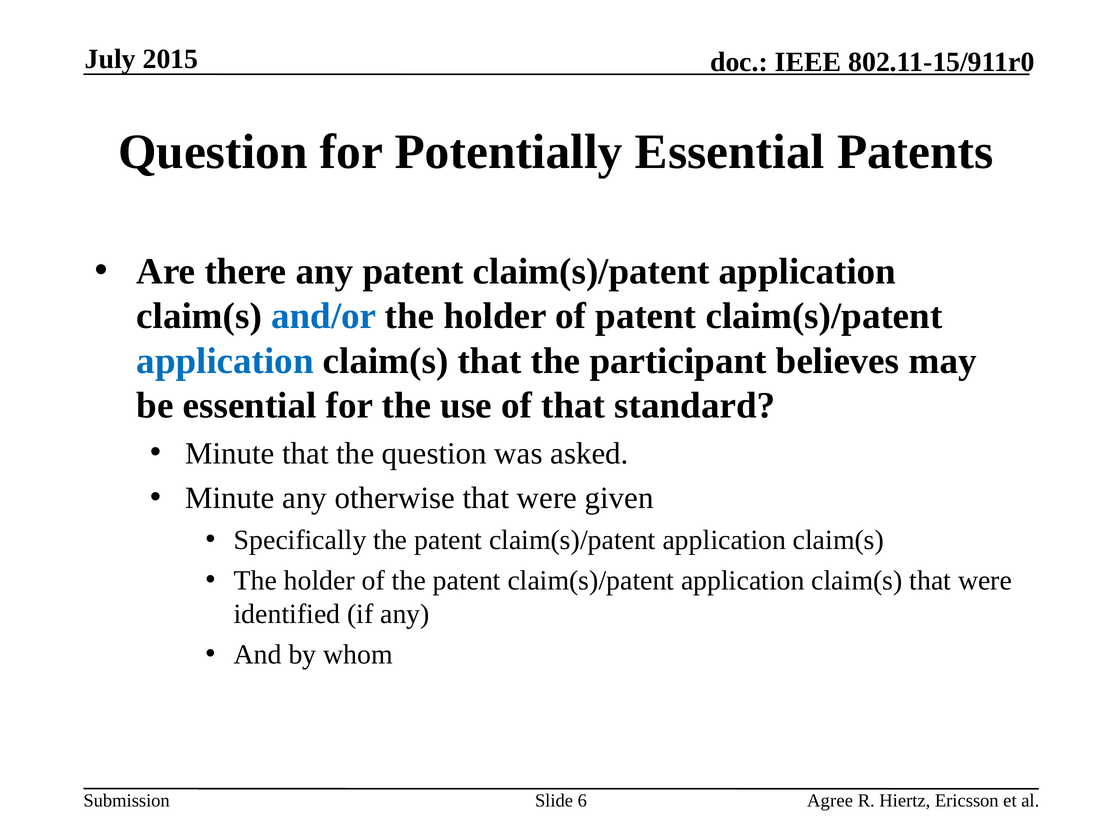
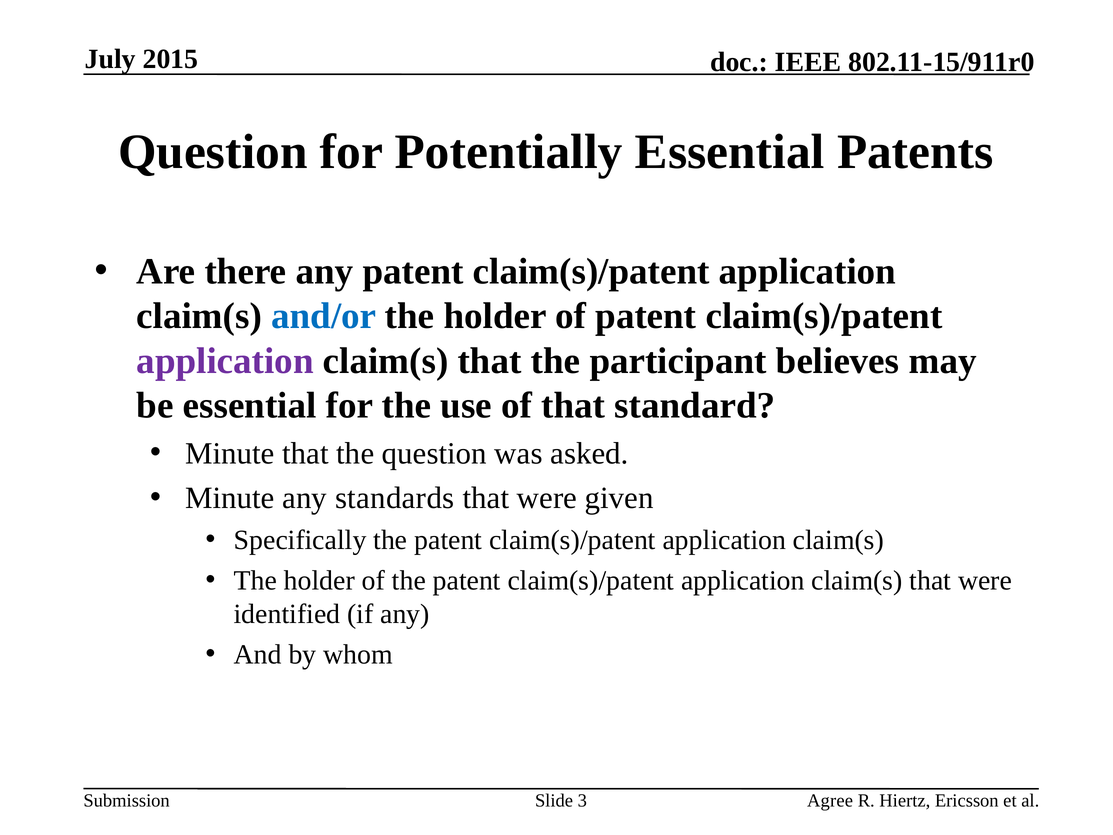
application at (225, 361) colour: blue -> purple
otherwise: otherwise -> standards
6: 6 -> 3
